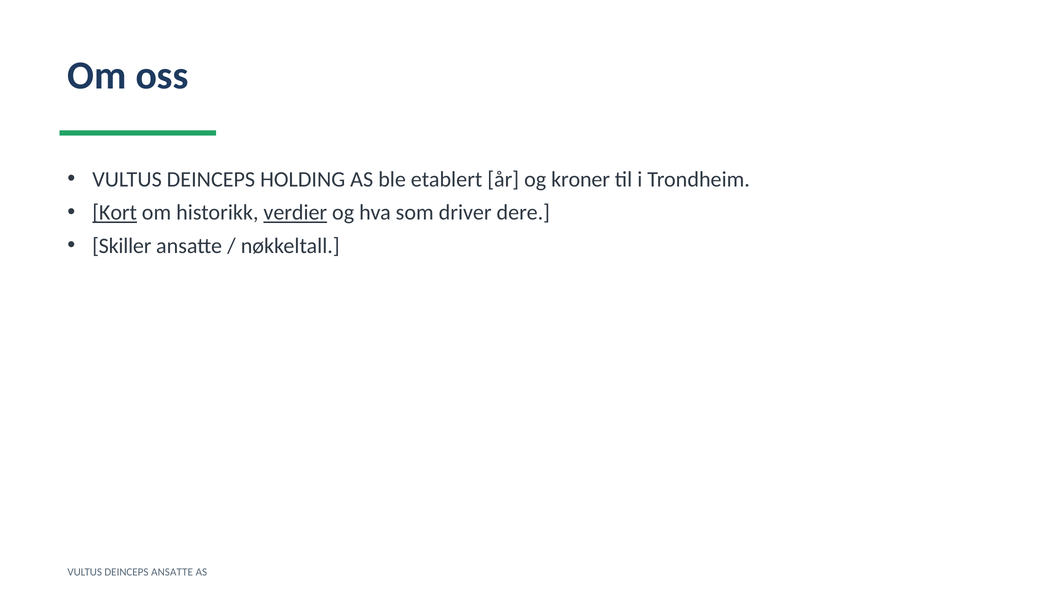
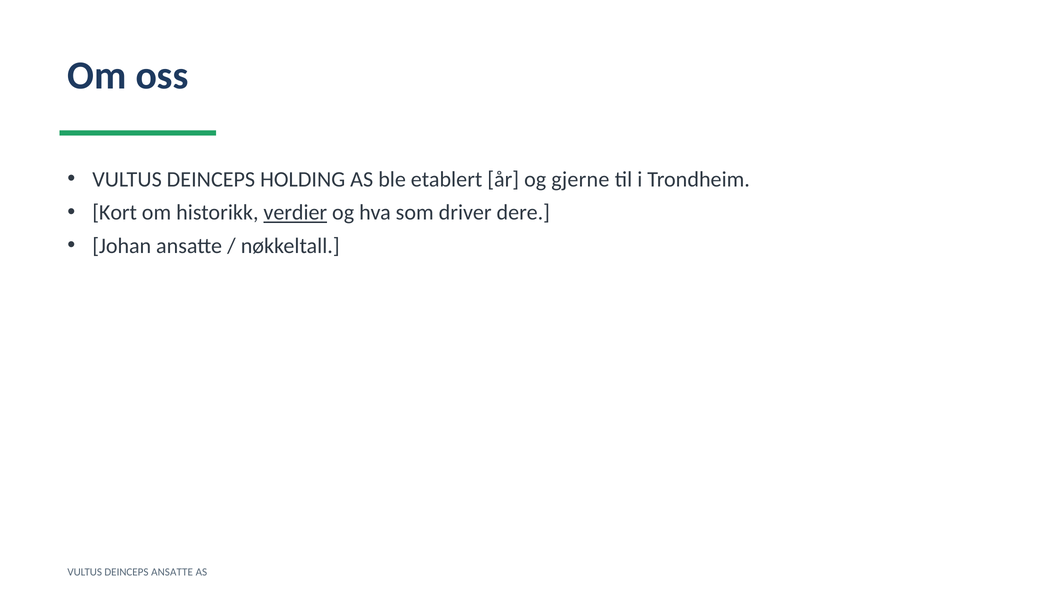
kroner: kroner -> gjerne
Kort underline: present -> none
Skiller: Skiller -> Johan
